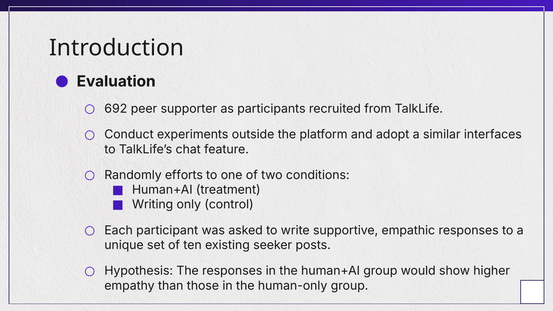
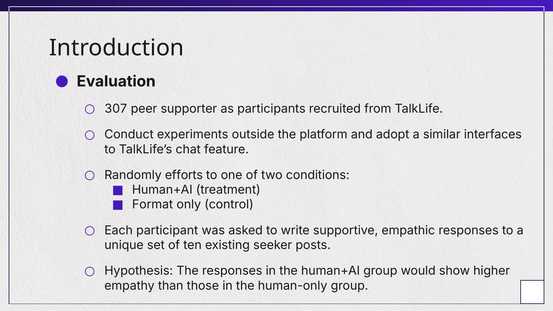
692: 692 -> 307
Writing: Writing -> Format
